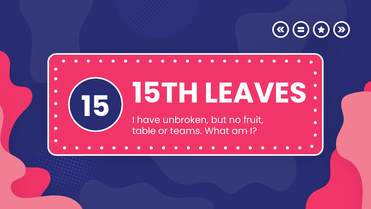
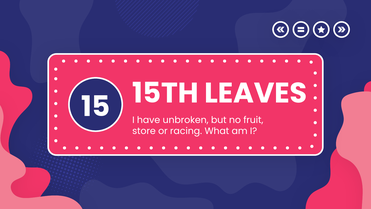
table: table -> store
teams: teams -> racing
